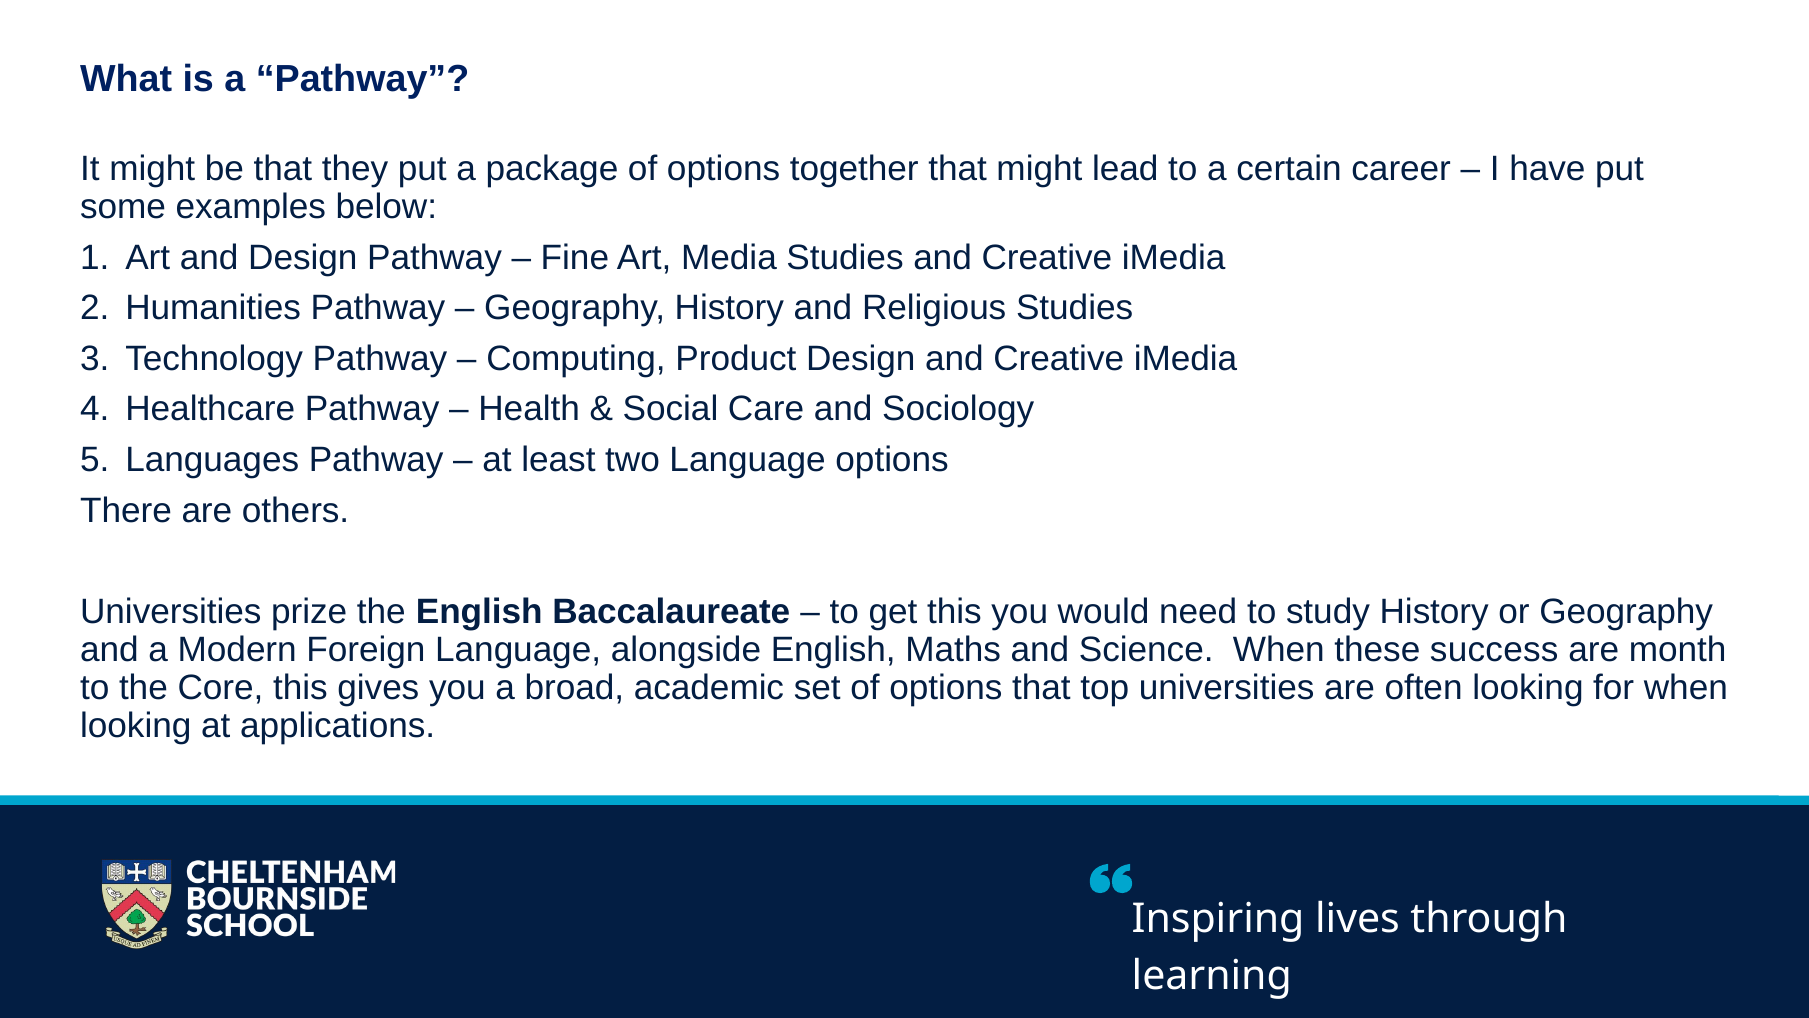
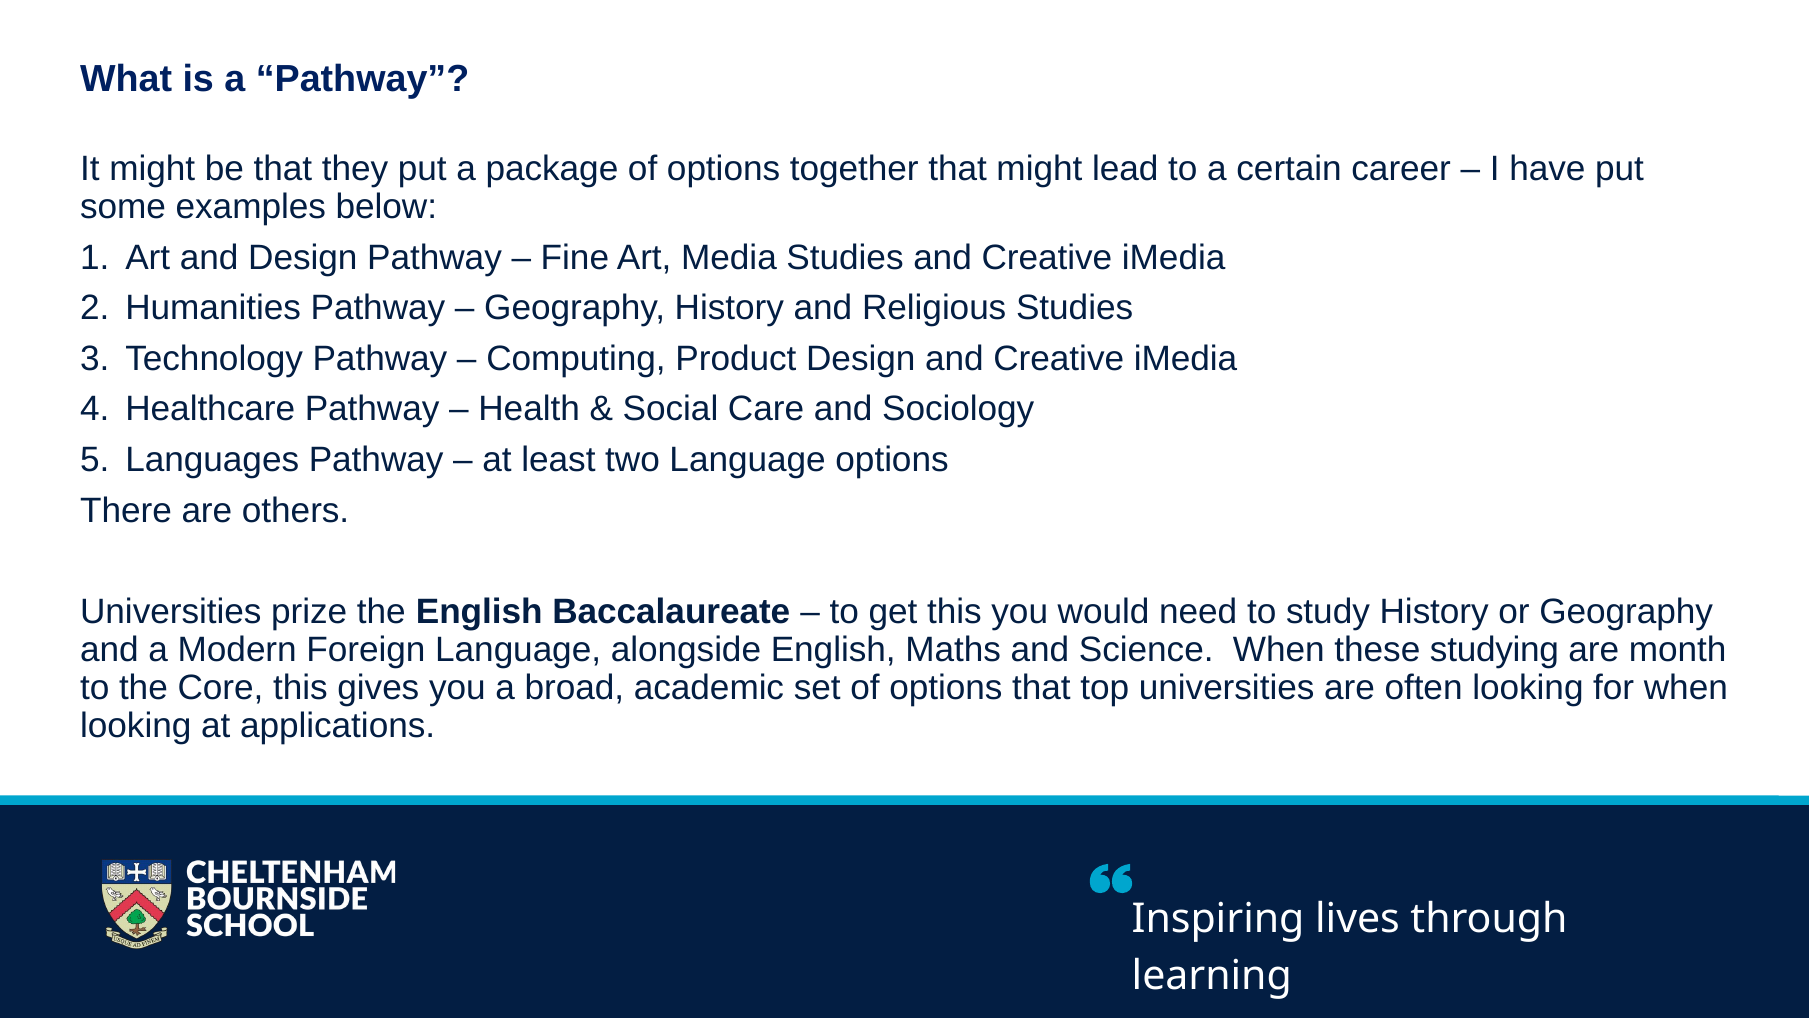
success: success -> studying
